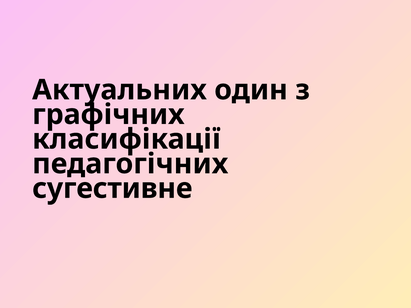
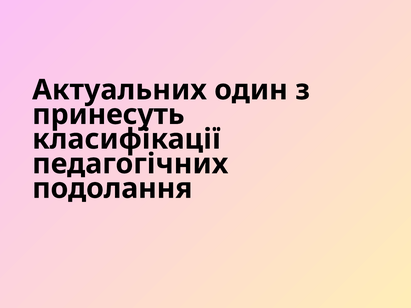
графічних: графічних -> принесуть
сугестивне: сугестивне -> подолання
